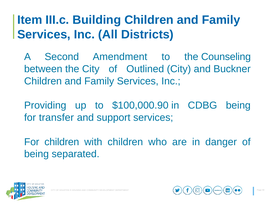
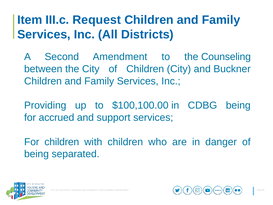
Building: Building -> Request
of Outlined: Outlined -> Children
$100,000.90: $100,000.90 -> $100,100.00
transfer: transfer -> accrued
